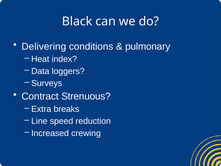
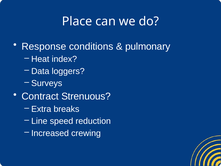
Black: Black -> Place
Delivering: Delivering -> Response
